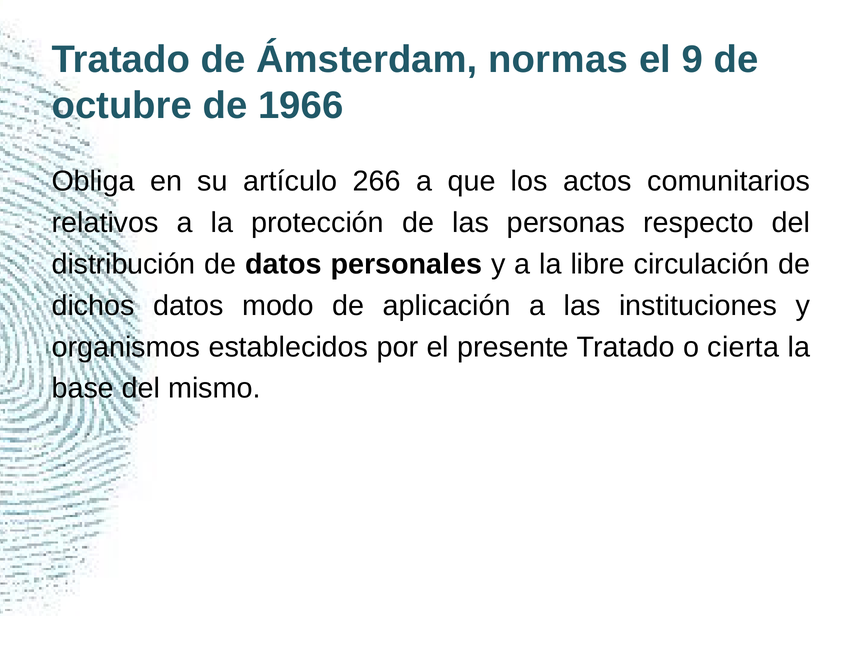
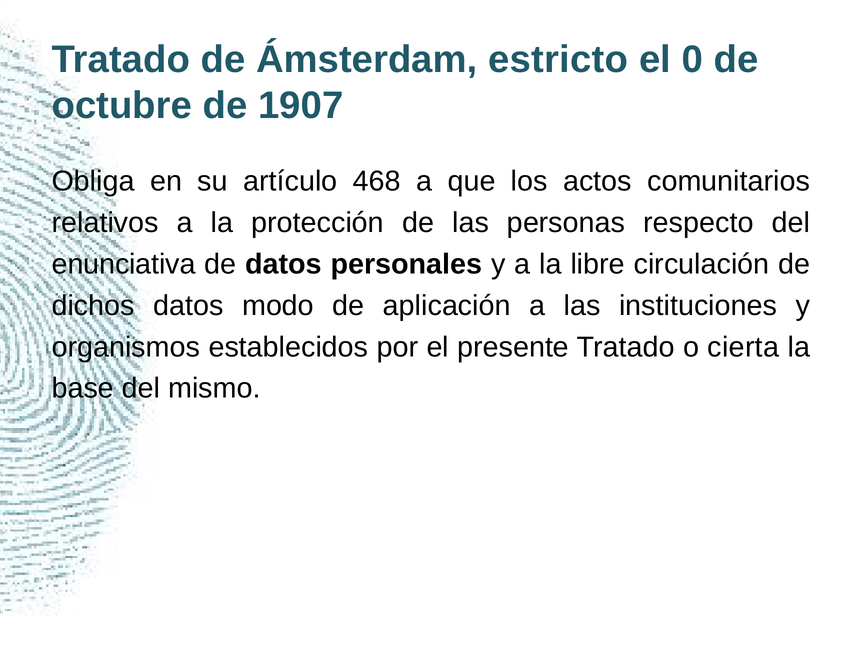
normas: normas -> estricto
9: 9 -> 0
1966: 1966 -> 1907
266: 266 -> 468
distribución: distribución -> enunciativa
